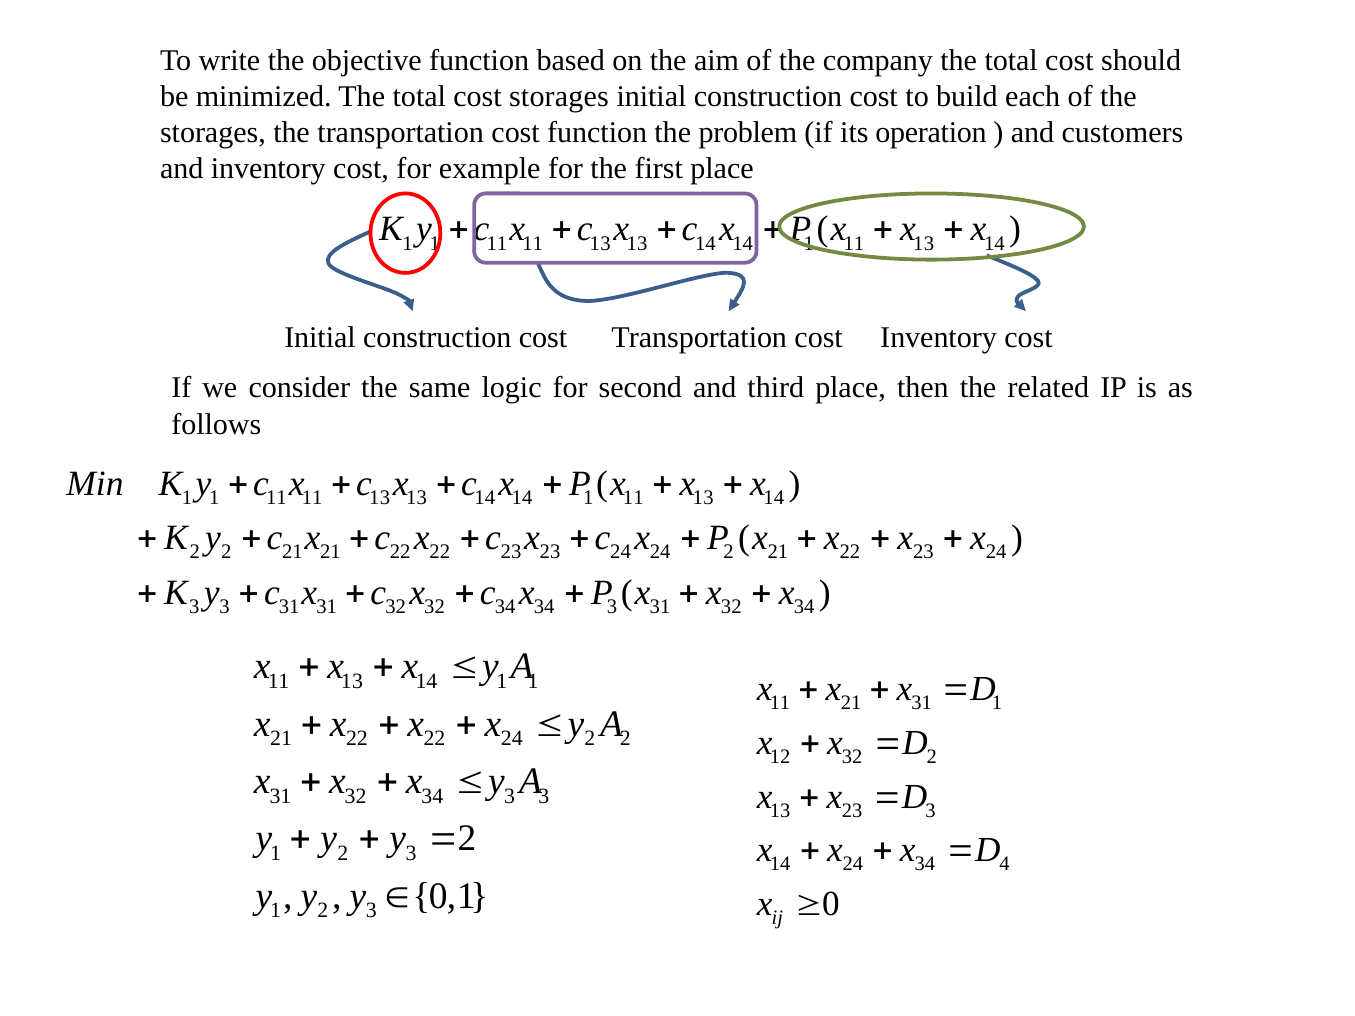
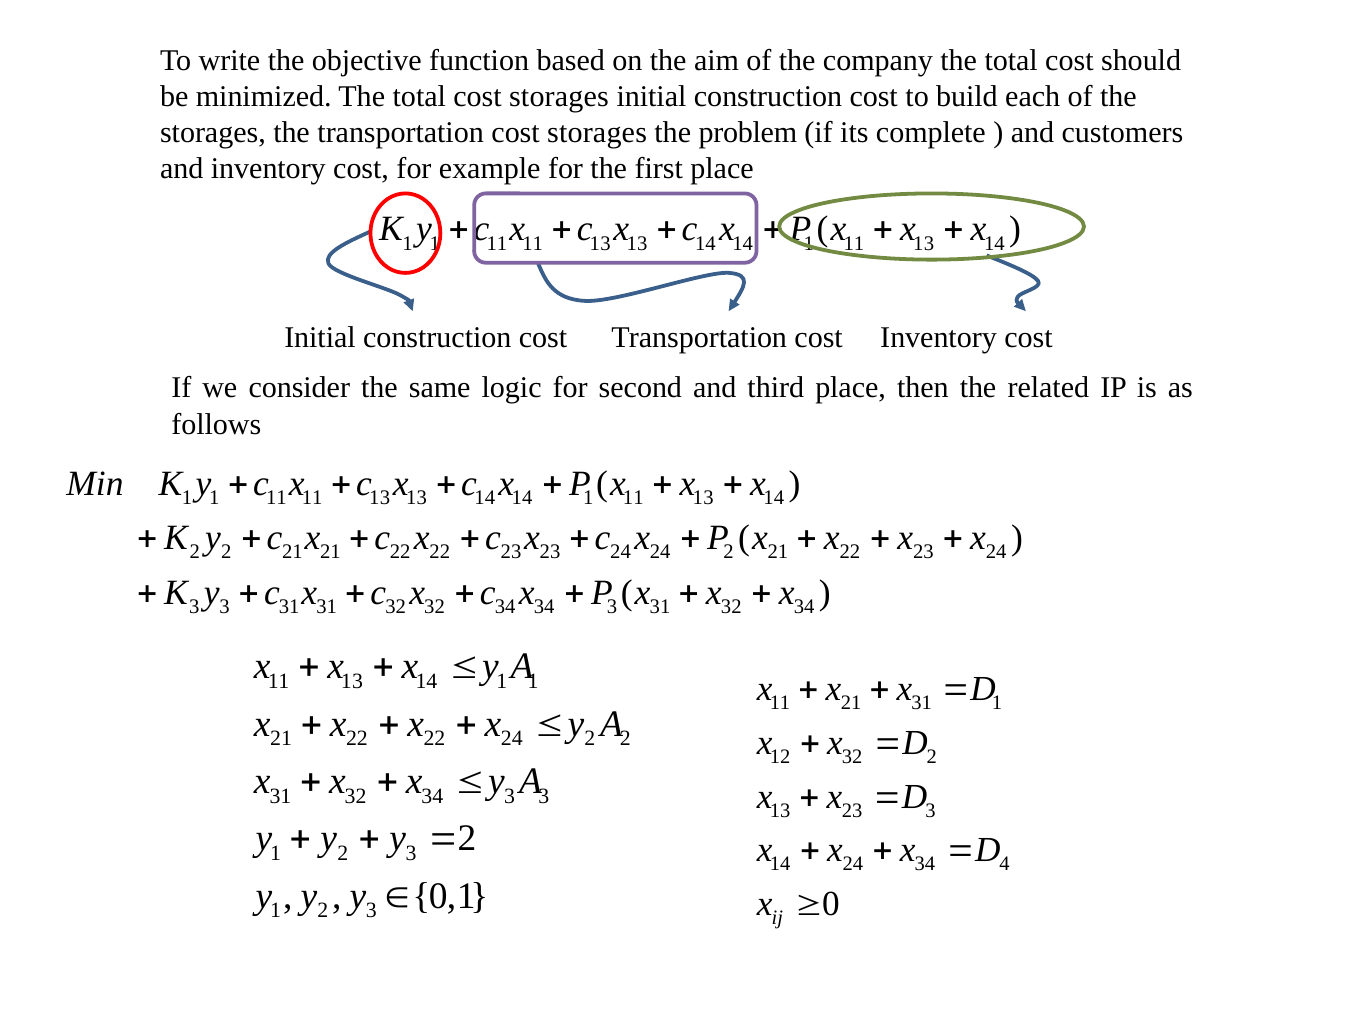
transportation cost function: function -> storages
operation: operation -> complete
